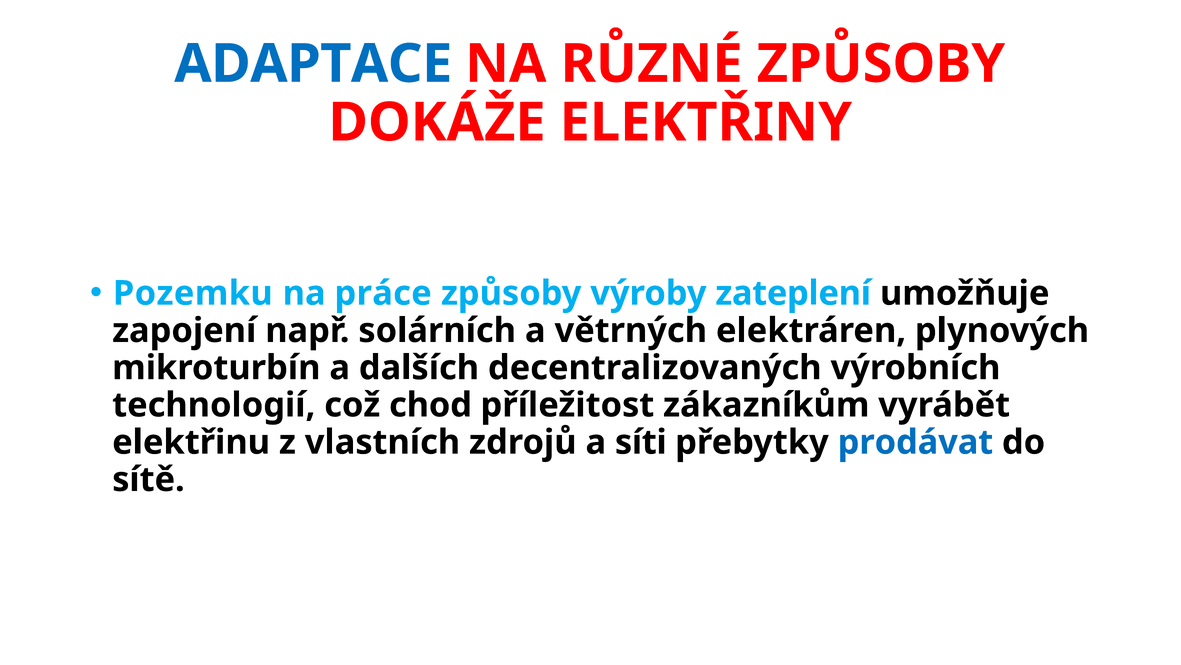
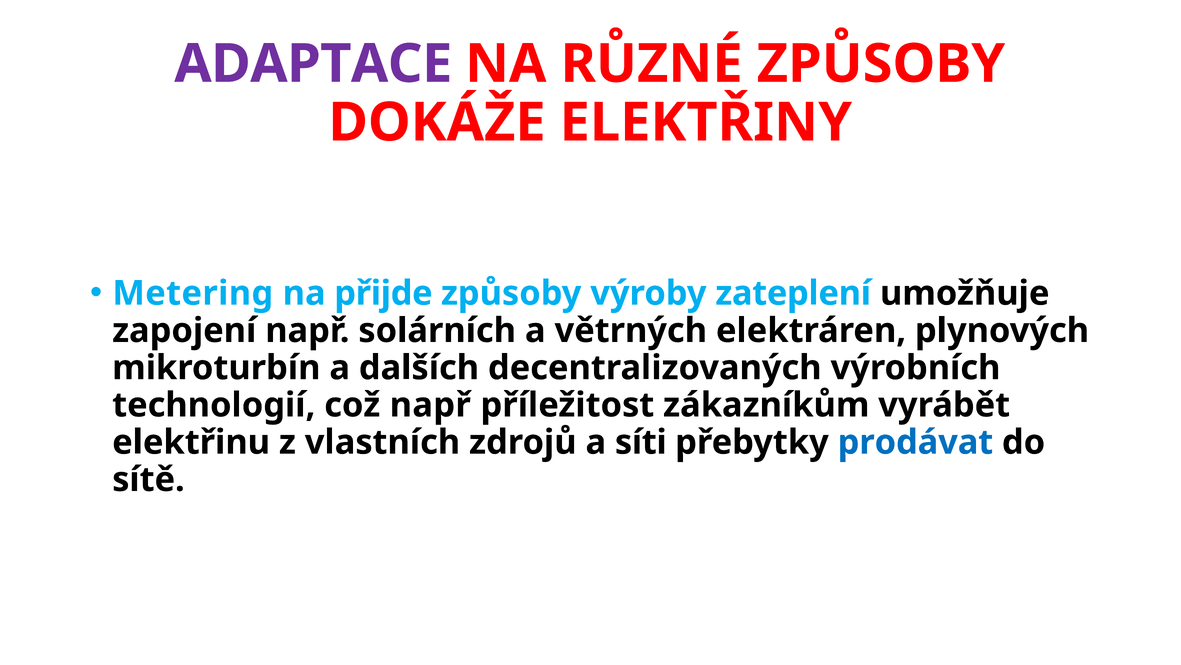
ADAPTACE colour: blue -> purple
Pozemku: Pozemku -> Metering
práce: práce -> přijde
což chod: chod -> např
